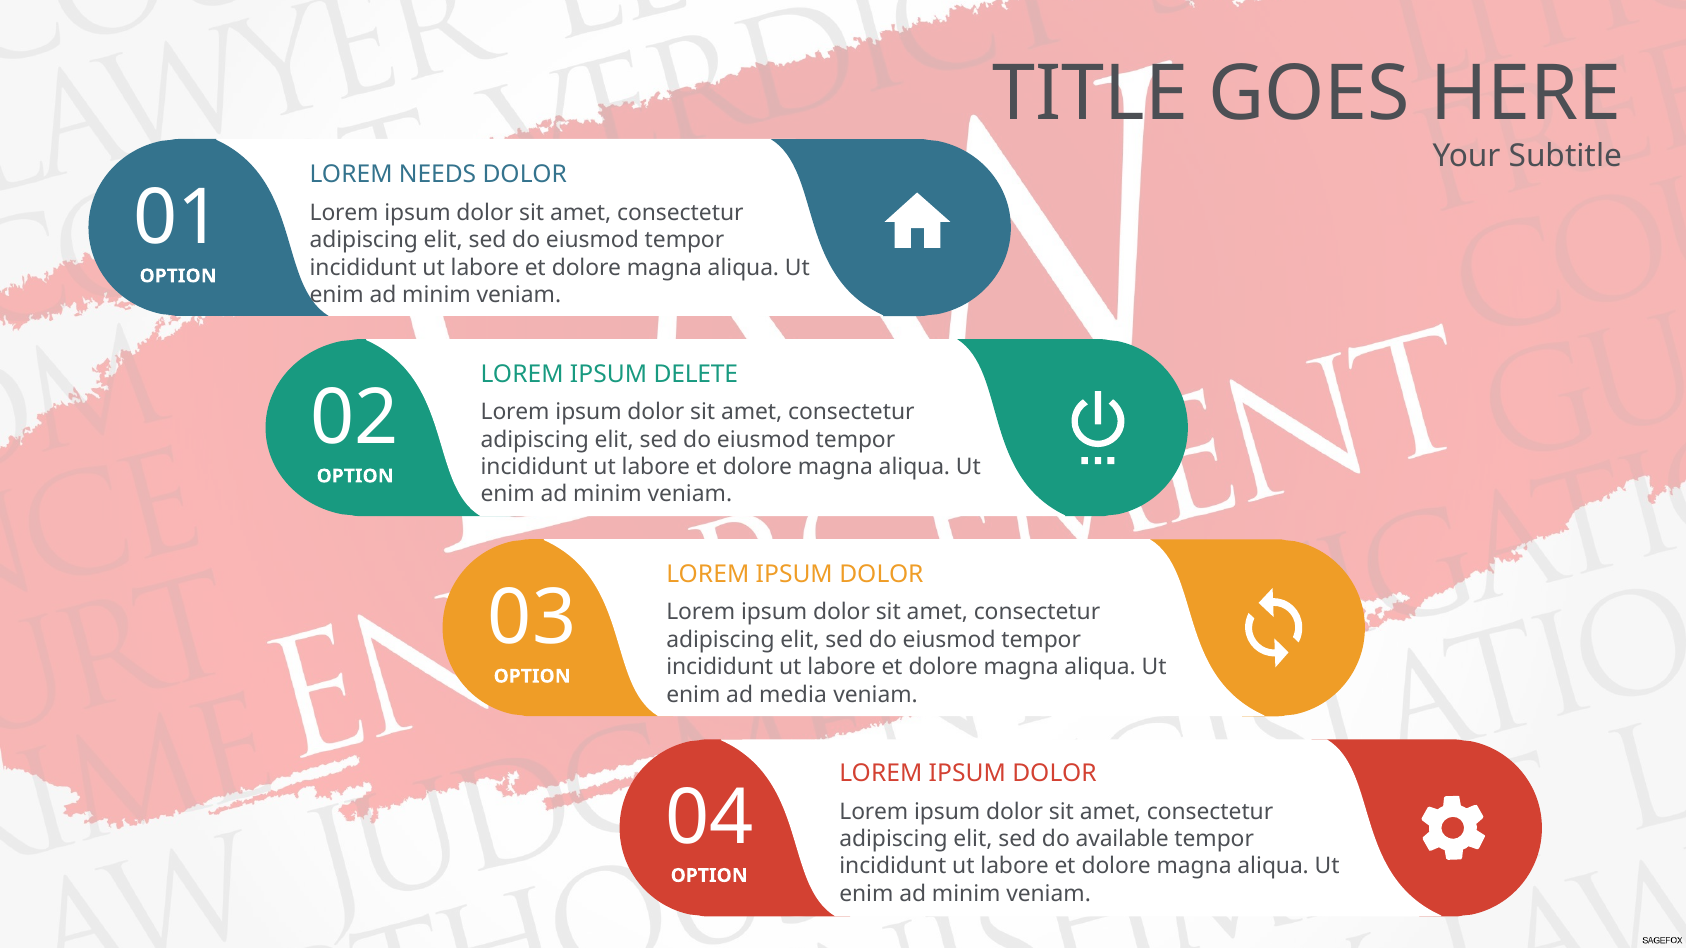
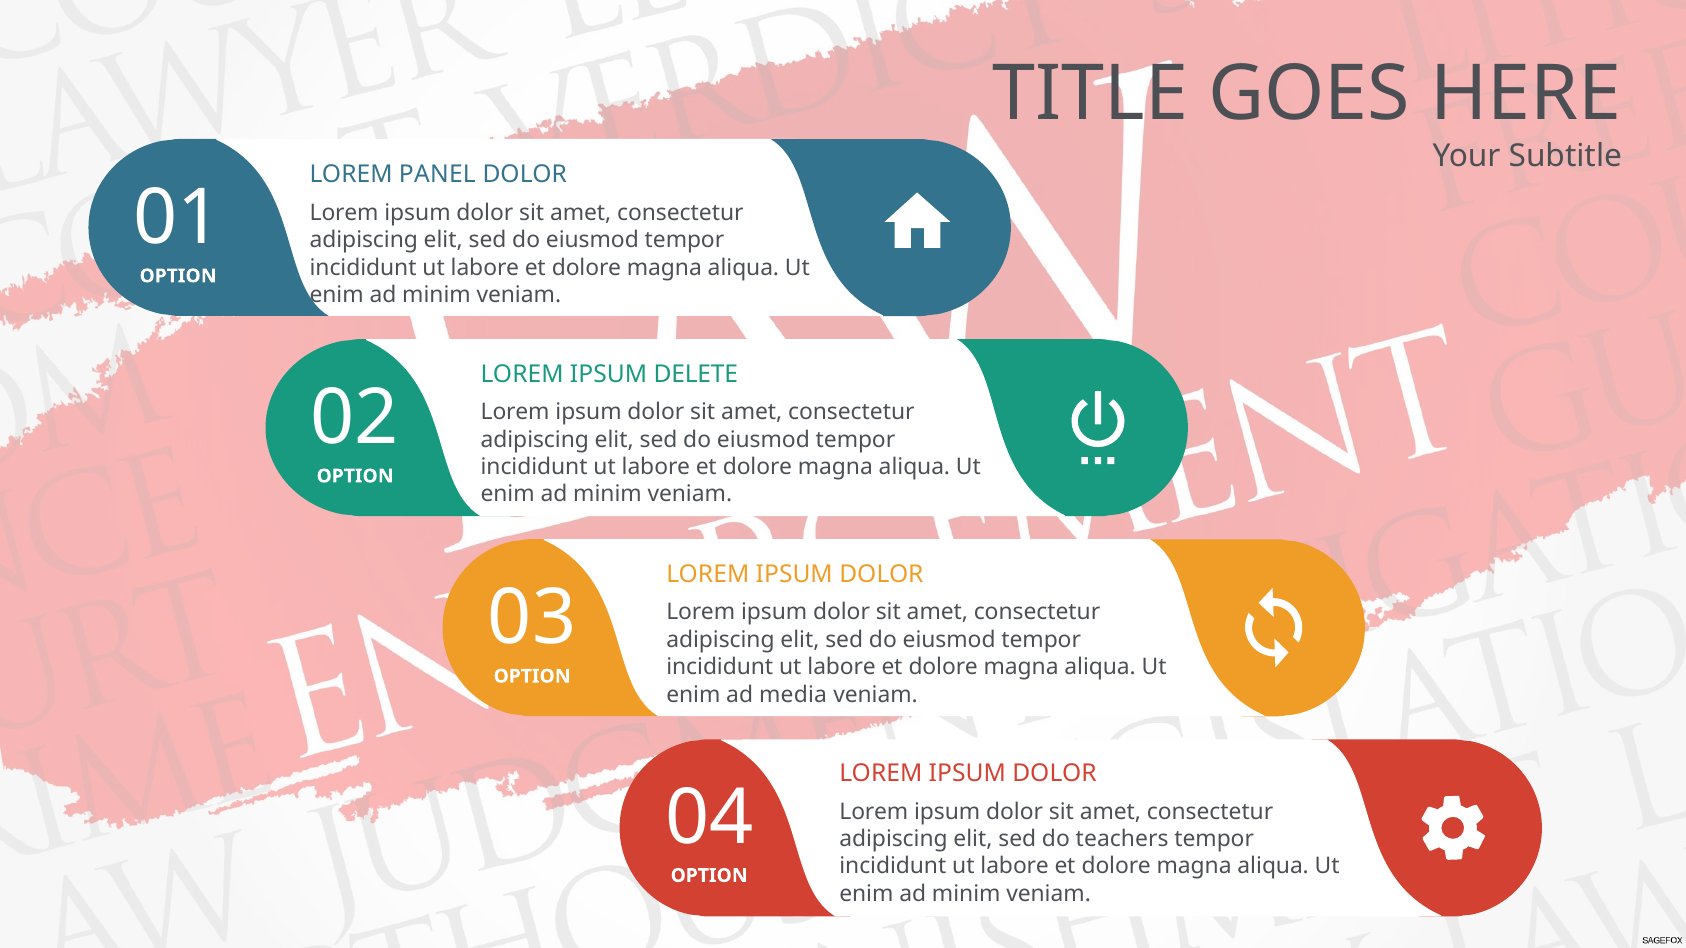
NEEDS: NEEDS -> PANEL
available: available -> teachers
